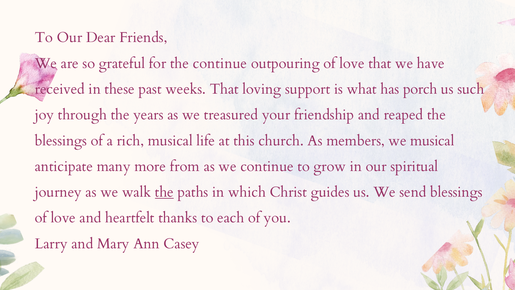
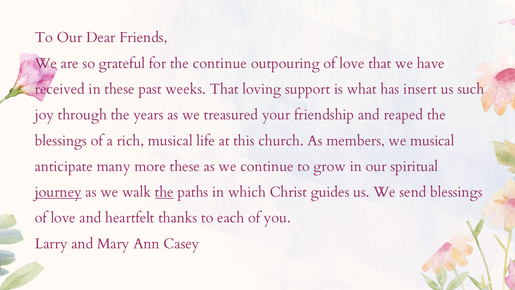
porch: porch -> insert
more from: from -> these
journey underline: none -> present
